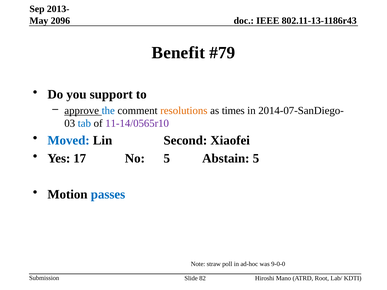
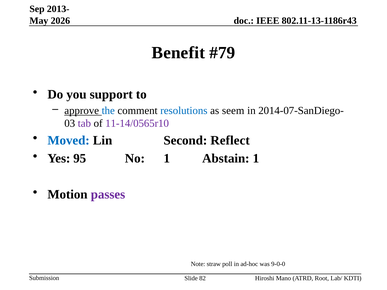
2096: 2096 -> 2026
resolutions colour: orange -> blue
times: times -> seem
tab colour: blue -> purple
Xiaofei: Xiaofei -> Reflect
17: 17 -> 95
No 5: 5 -> 1
Abstain 5: 5 -> 1
passes colour: blue -> purple
